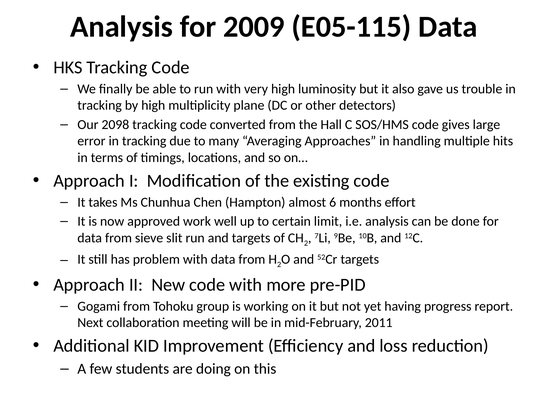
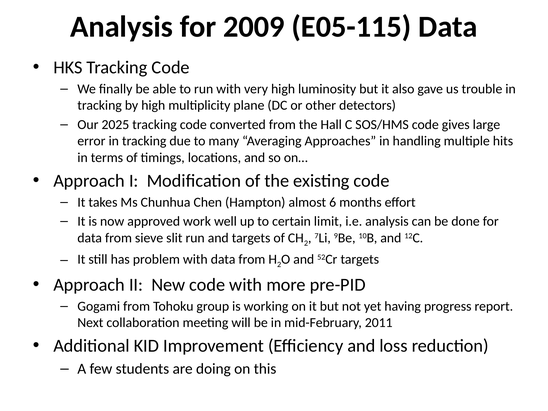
2098: 2098 -> 2025
